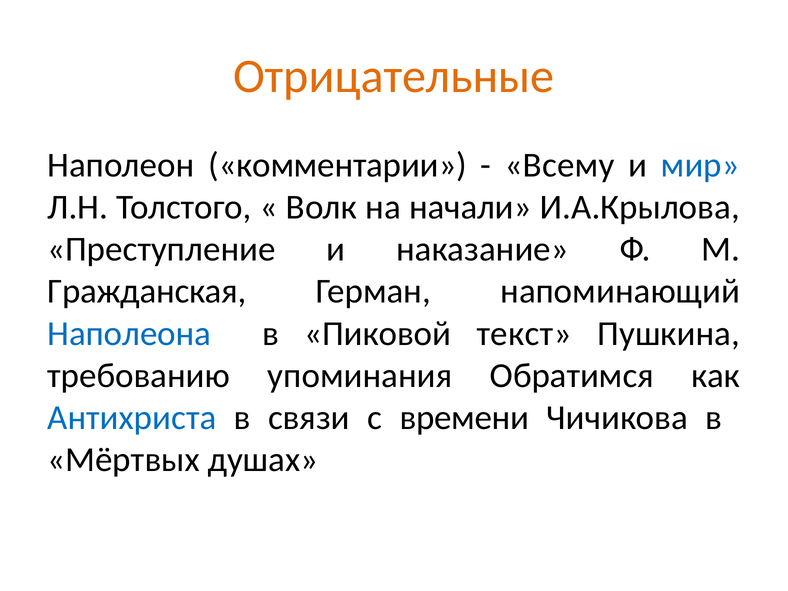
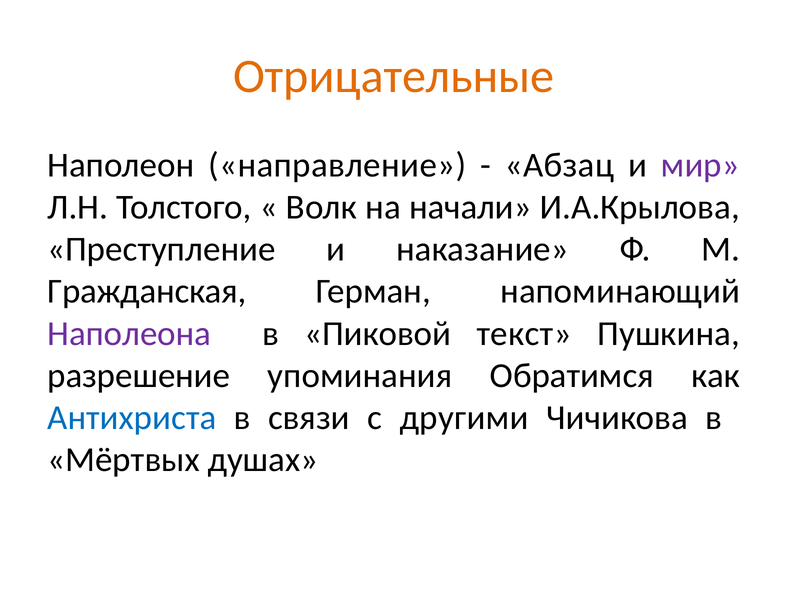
комментарии: комментарии -> направление
Всему: Всему -> Абзац
мир colour: blue -> purple
Наполеона colour: blue -> purple
требованию: требованию -> разрешение
времени: времени -> другими
